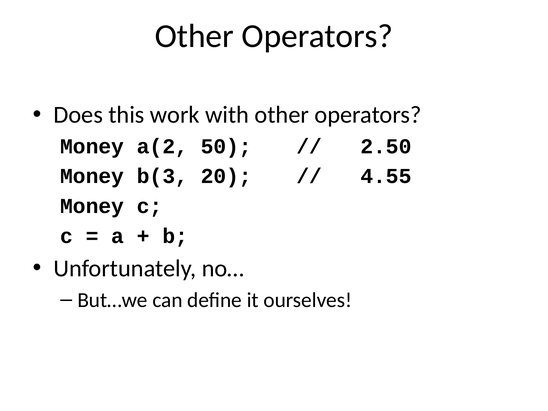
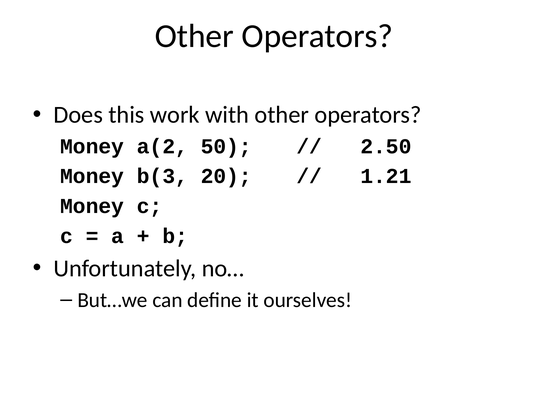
4.55: 4.55 -> 1.21
